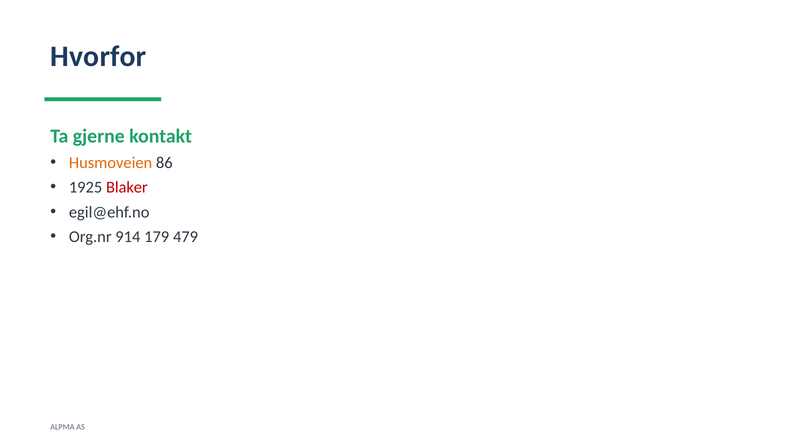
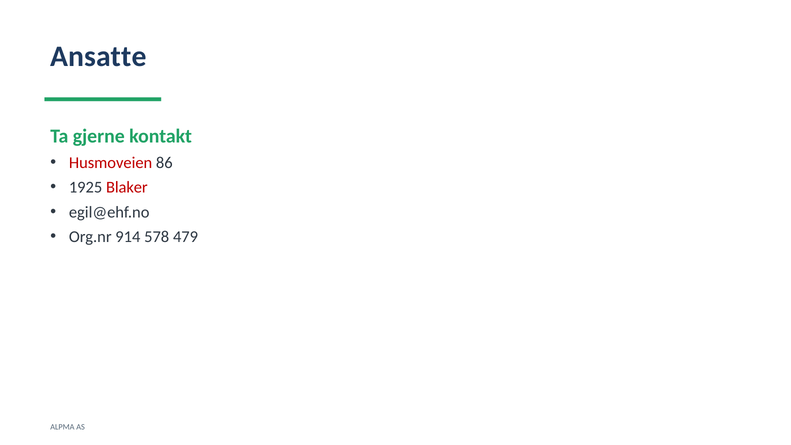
Hvorfor: Hvorfor -> Ansatte
Husmoveien colour: orange -> red
179: 179 -> 578
